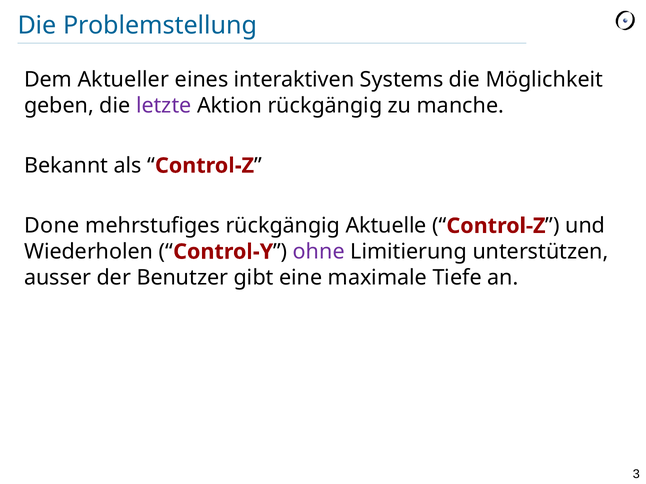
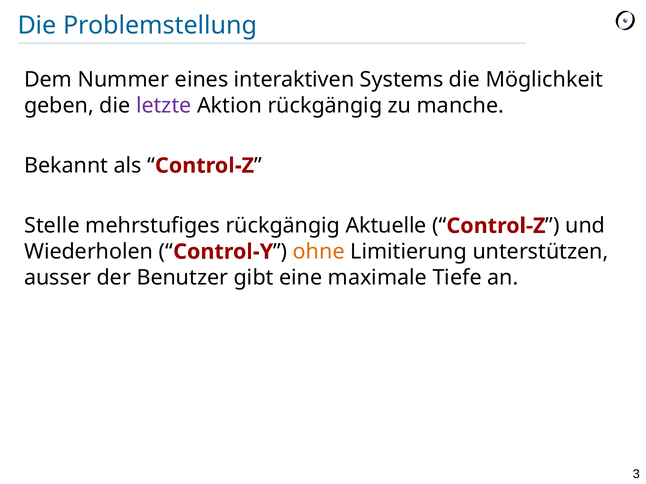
Aktueller: Aktueller -> Nummer
Done: Done -> Stelle
ohne colour: purple -> orange
